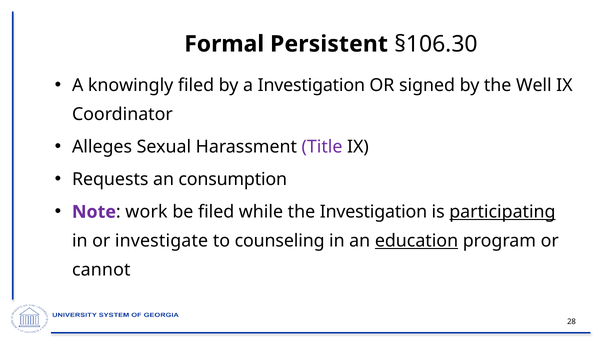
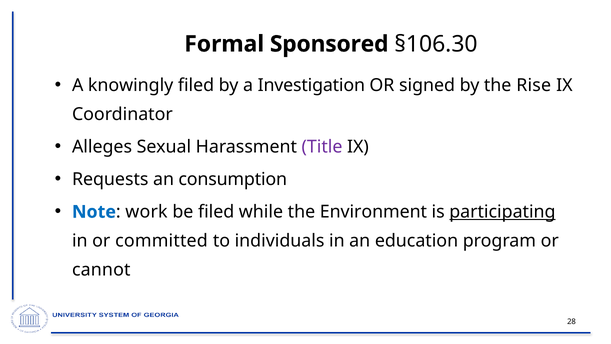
Persistent: Persistent -> Sponsored
Well: Well -> Rise
Note colour: purple -> blue
the Investigation: Investigation -> Environment
investigate: investigate -> committed
counseling: counseling -> individuals
education underline: present -> none
